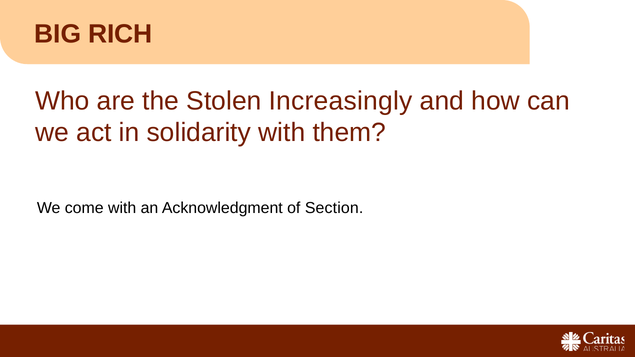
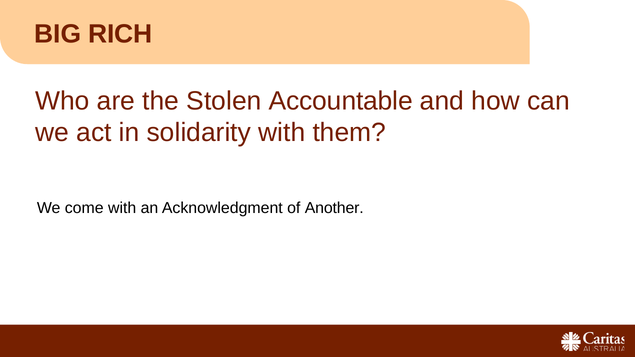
Increasingly: Increasingly -> Accountable
Section: Section -> Another
